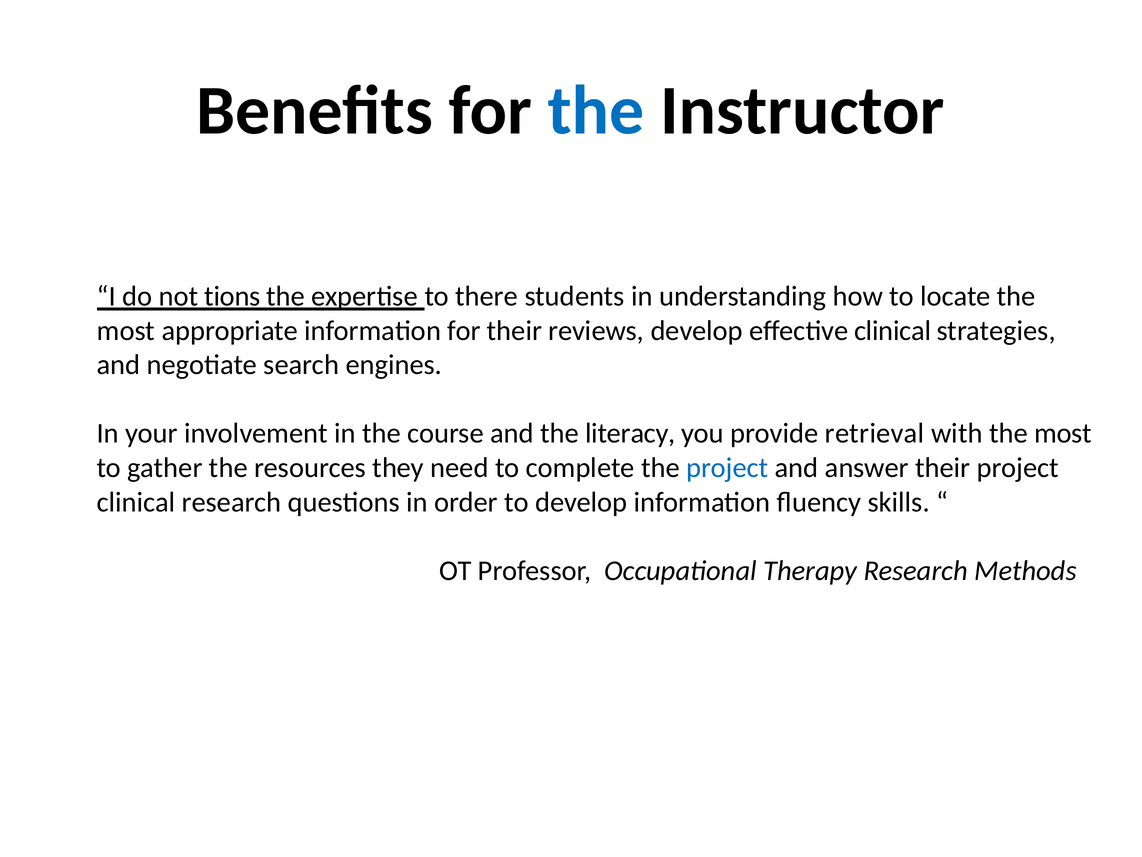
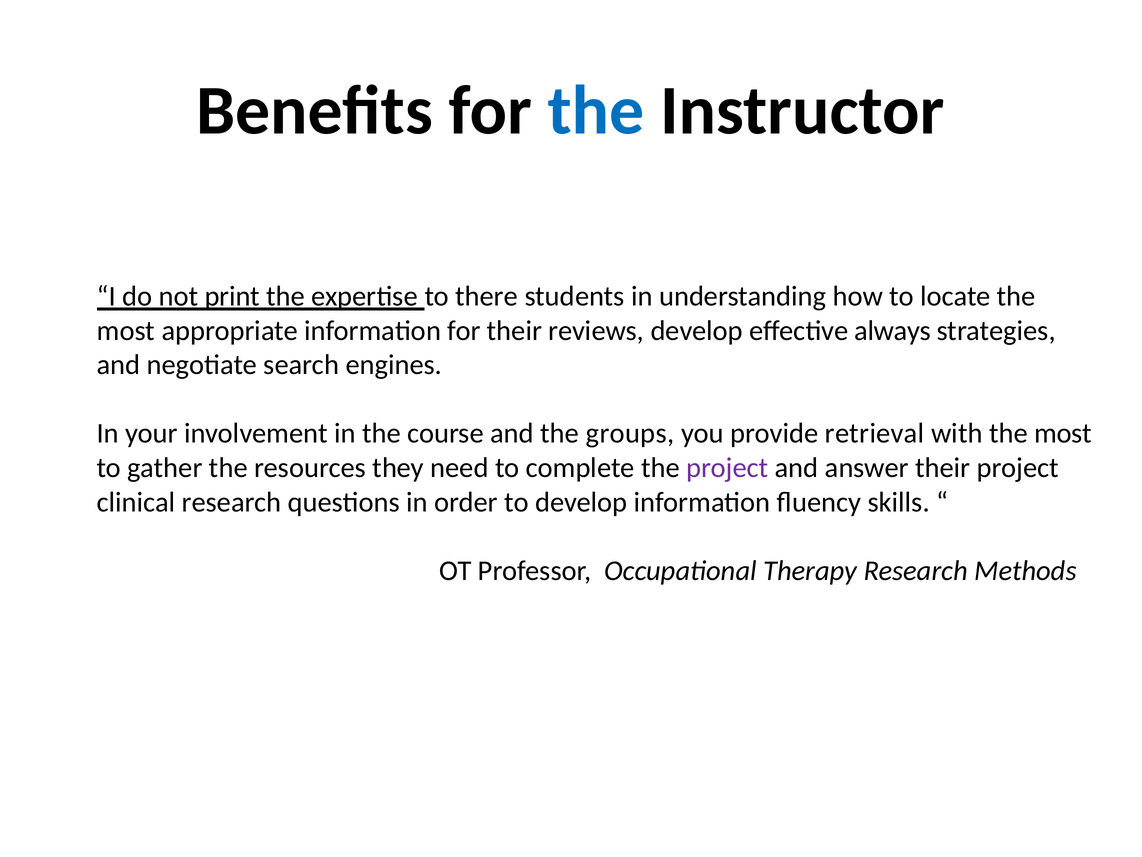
tions: tions -> print
effective clinical: clinical -> always
literacy: literacy -> groups
project at (727, 468) colour: blue -> purple
